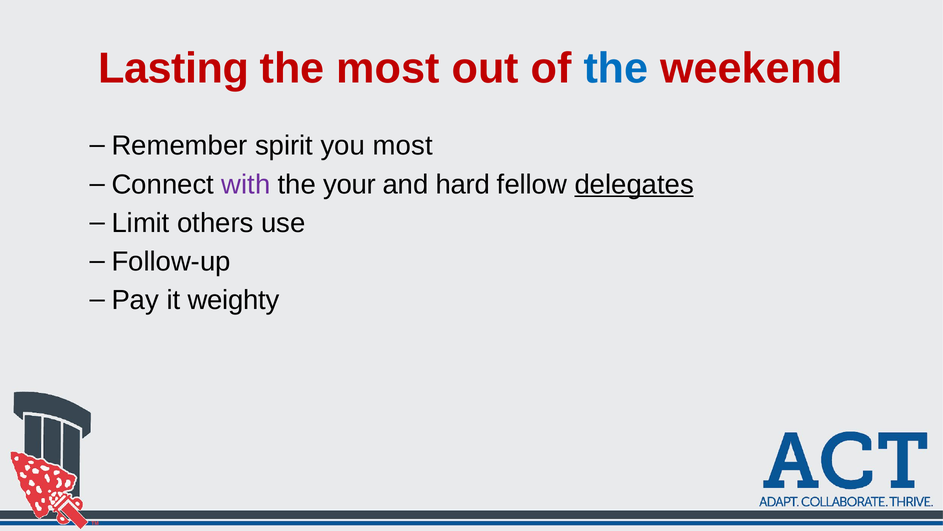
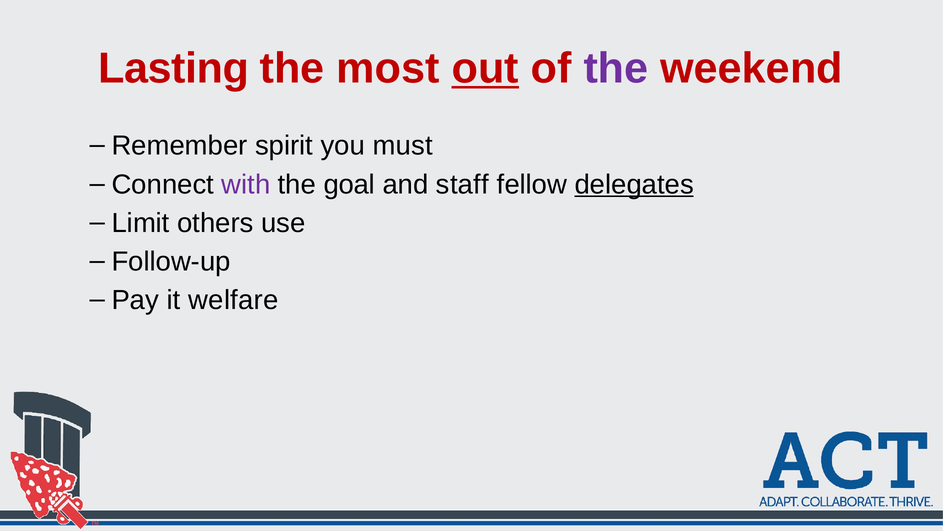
out underline: none -> present
the at (616, 68) colour: blue -> purple
you most: most -> must
your: your -> goal
hard: hard -> staff
weighty: weighty -> welfare
